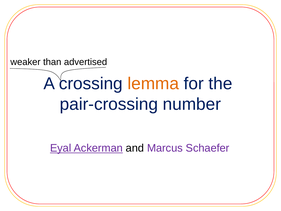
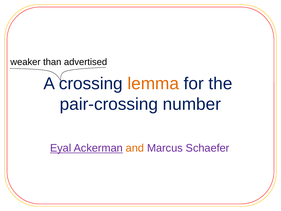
and colour: black -> orange
